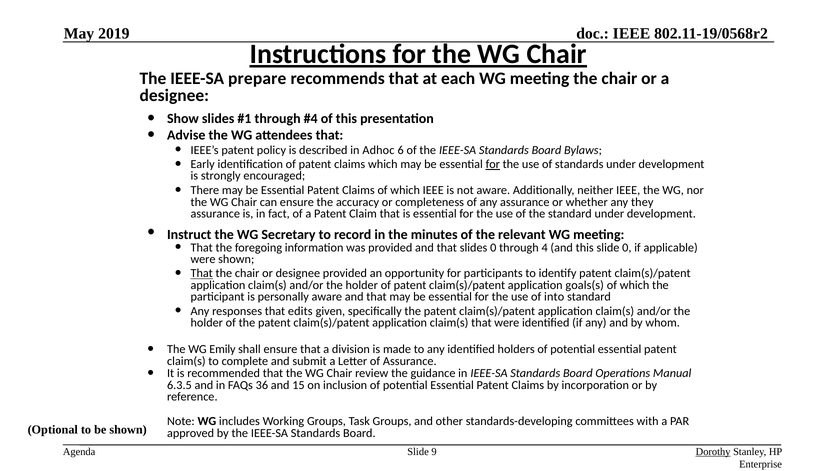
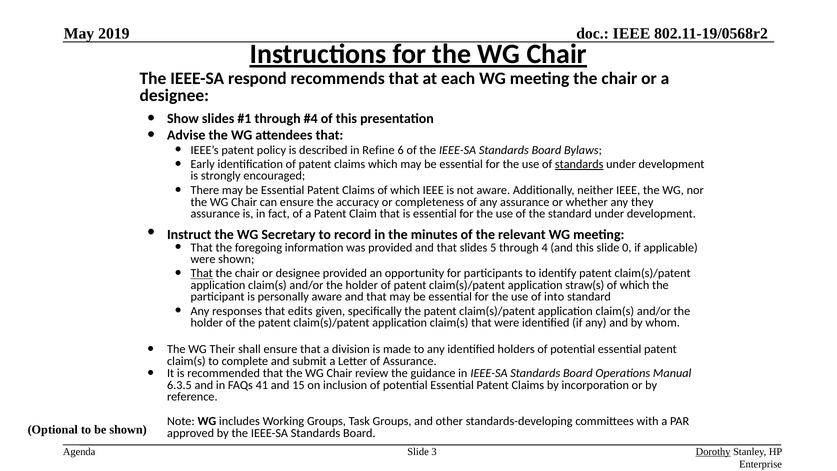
prepare: prepare -> respond
Adhoc: Adhoc -> Refine
for at (493, 164) underline: present -> none
standards at (579, 164) underline: none -> present
slides 0: 0 -> 5
goals(s: goals(s -> straw(s
Emily: Emily -> Their
36: 36 -> 41
9: 9 -> 3
